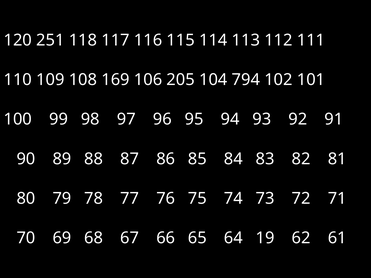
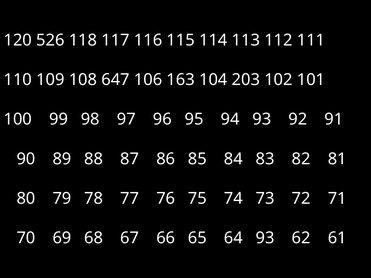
251: 251 -> 526
169: 169 -> 647
205: 205 -> 163
794: 794 -> 203
64 19: 19 -> 93
